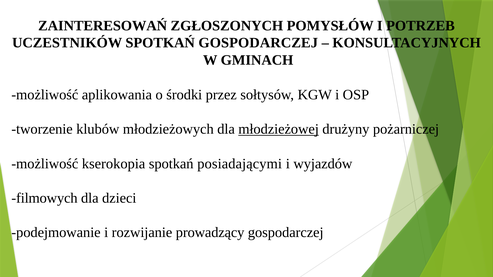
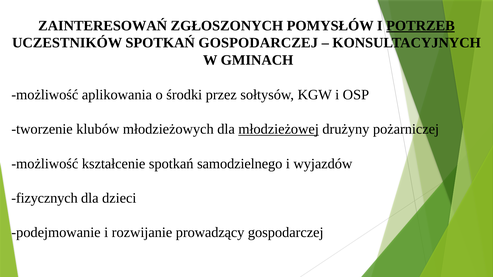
POTRZEB underline: none -> present
kserokopia: kserokopia -> kształcenie
posiadającymi: posiadającymi -> samodzielnego
filmowych: filmowych -> fizycznych
